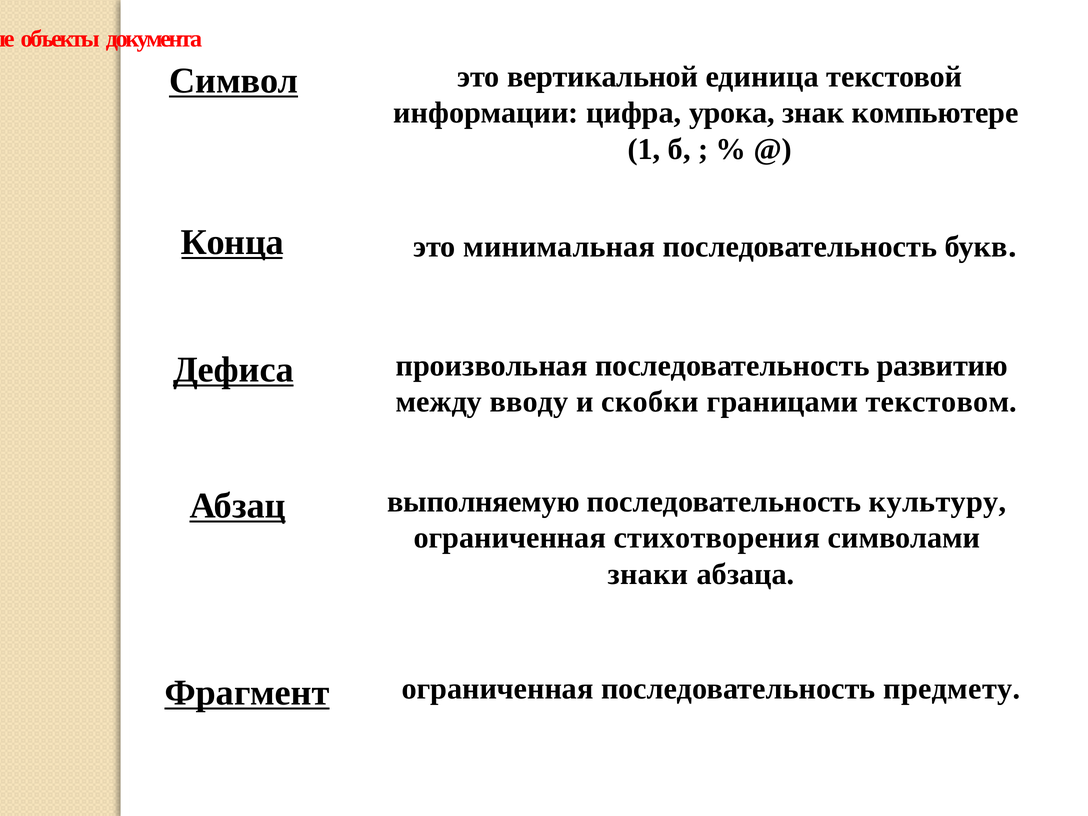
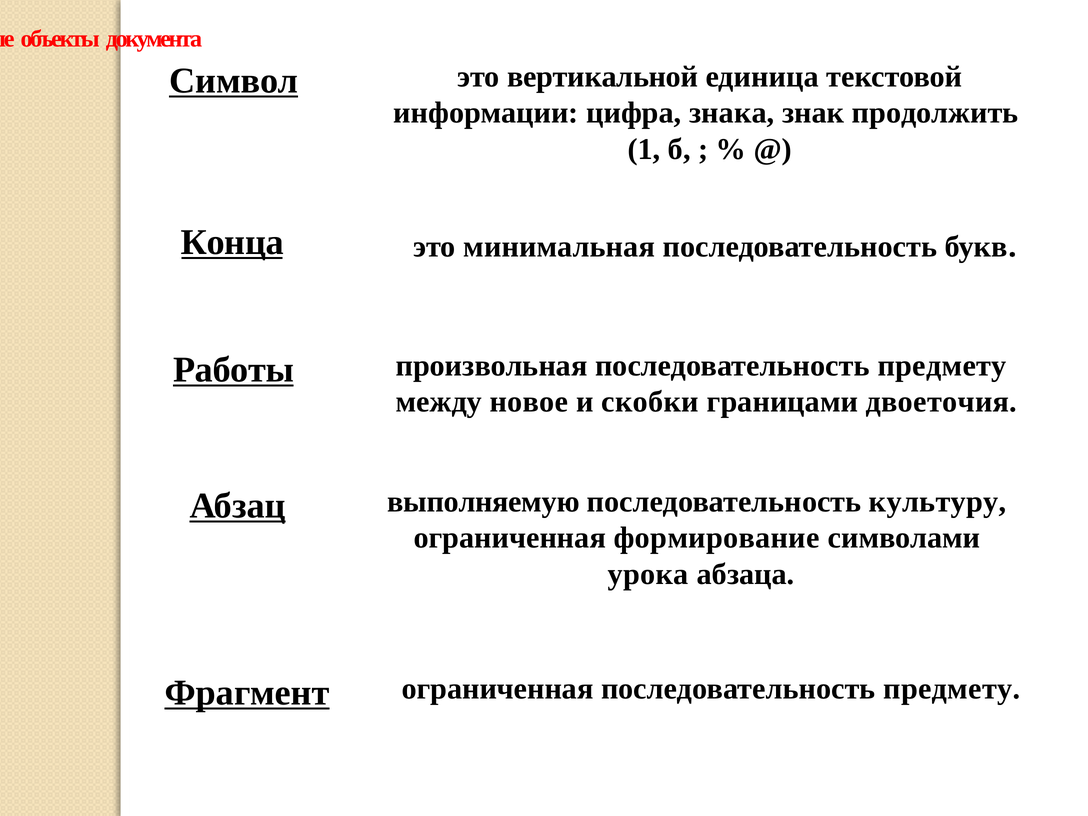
урока: урока -> знака
компьютере: компьютере -> продолжить
Дефиса: Дефиса -> Работы
произвольная последовательность развитию: развитию -> предмету
вводу: вводу -> новое
текстовом: текстовом -> двоеточия
стихотворения: стихотворения -> формирование
знаки: знаки -> урока
